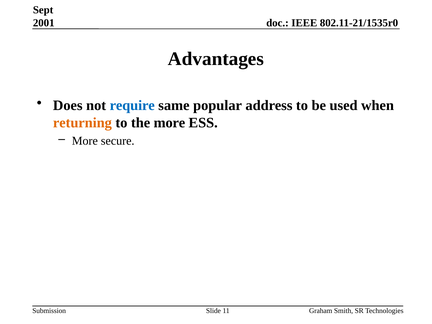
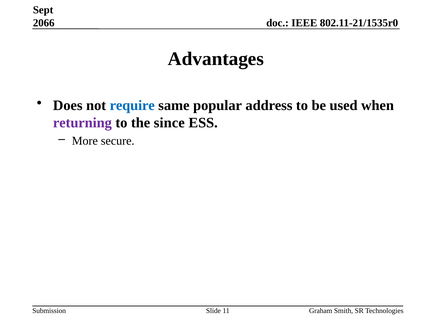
2001: 2001 -> 2066
returning colour: orange -> purple
the more: more -> since
